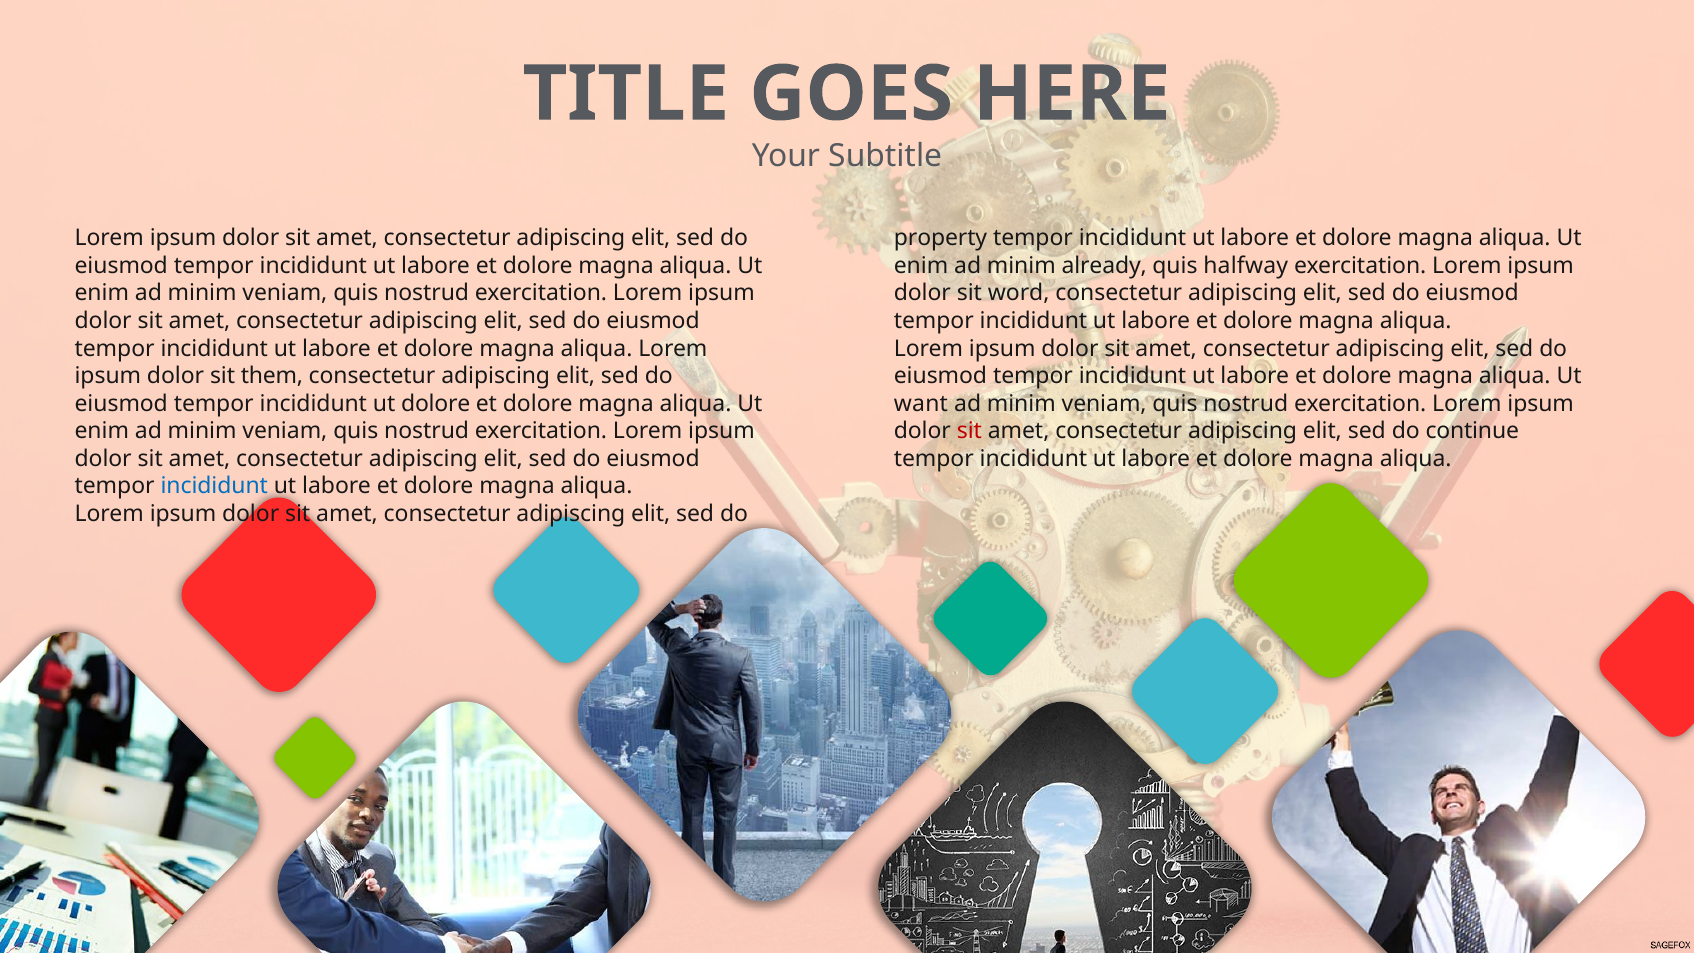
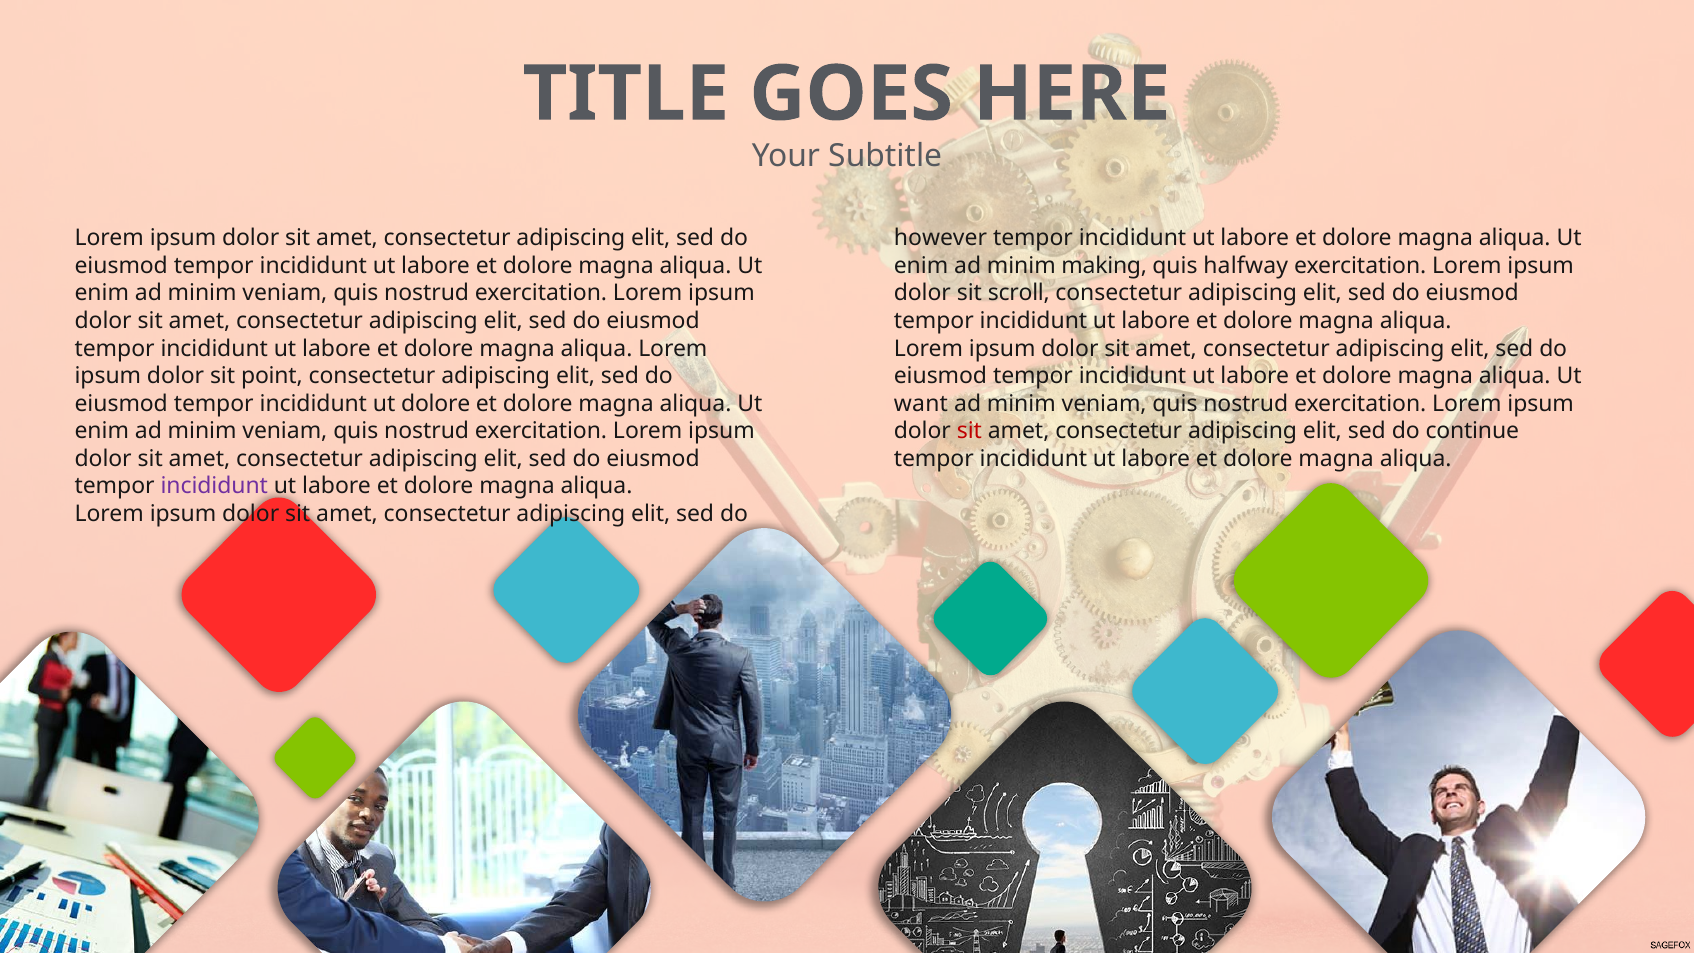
property: property -> however
already: already -> making
word: word -> scroll
them: them -> point
incididunt at (214, 486) colour: blue -> purple
